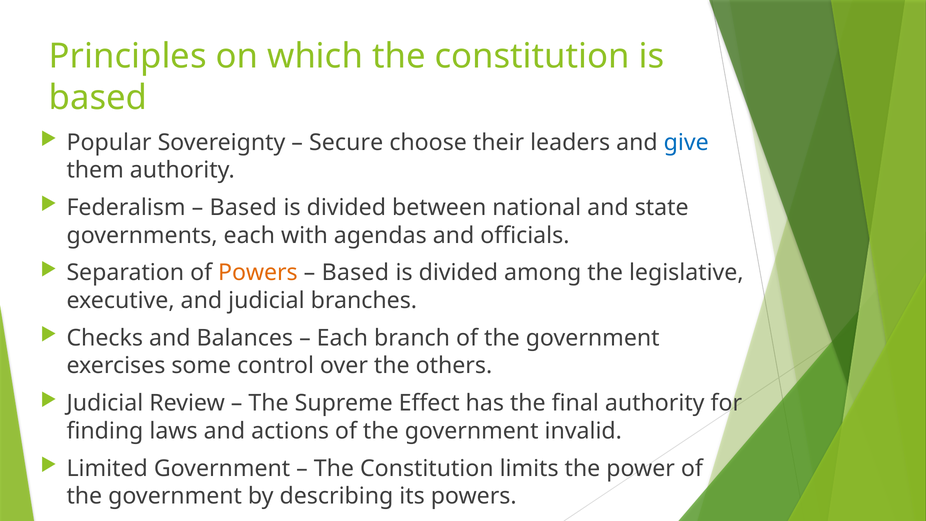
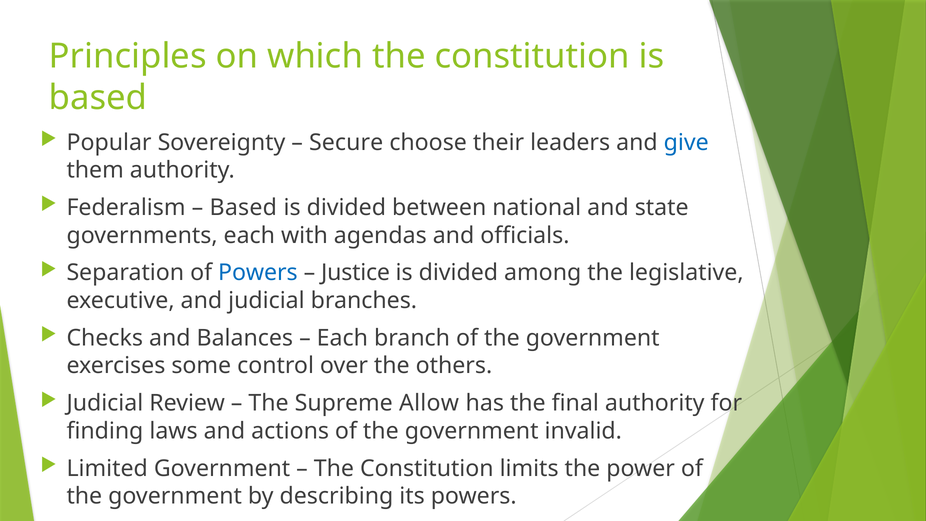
Powers at (258, 273) colour: orange -> blue
Based at (355, 273): Based -> Justice
Effect: Effect -> Allow
